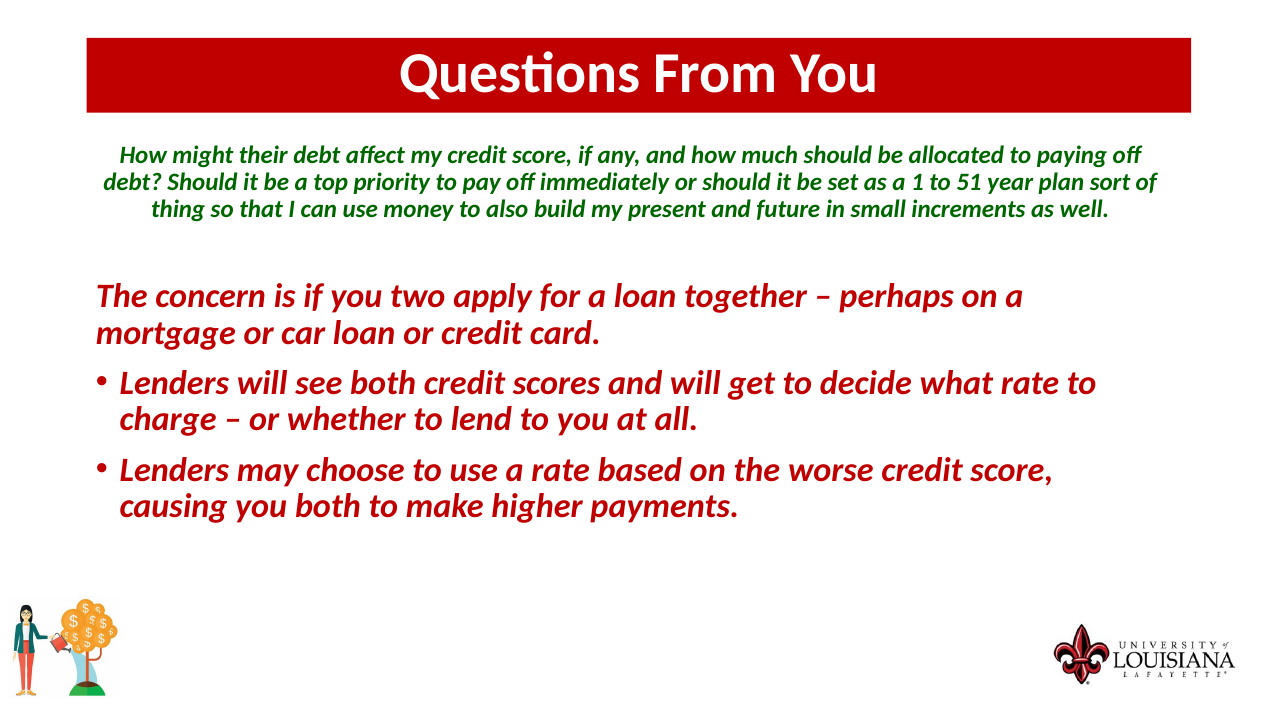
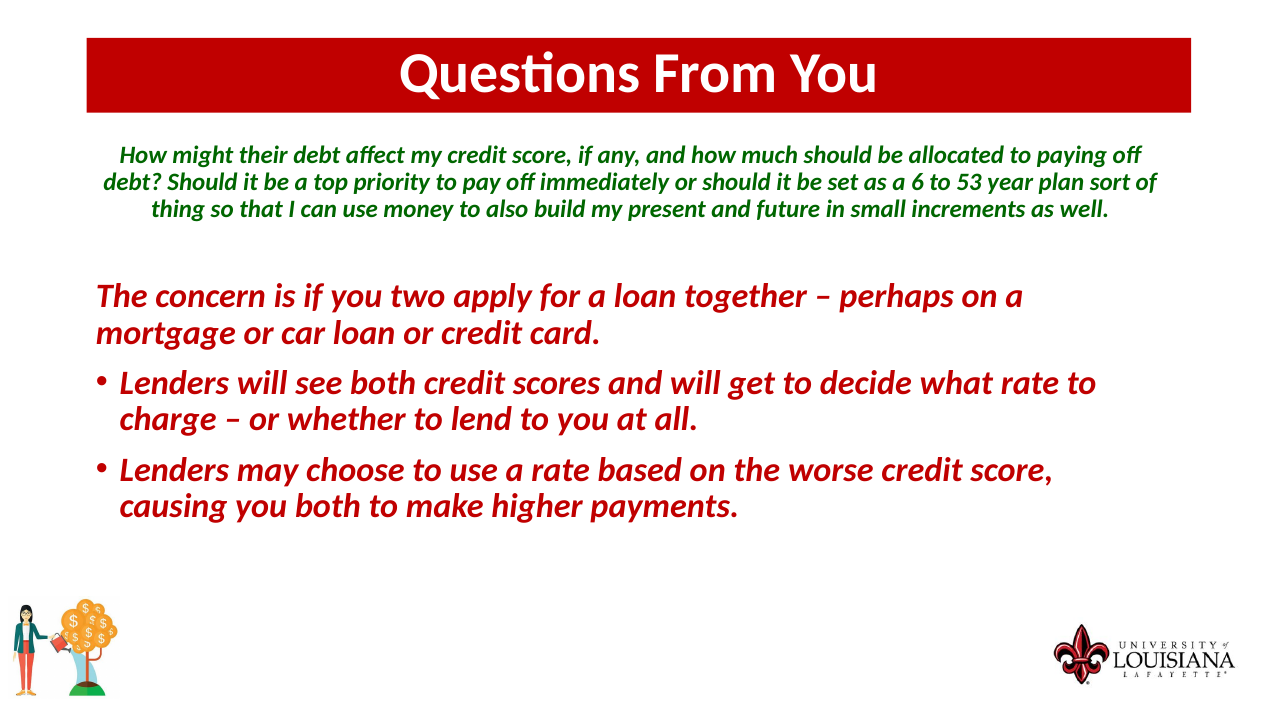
1: 1 -> 6
51: 51 -> 53
